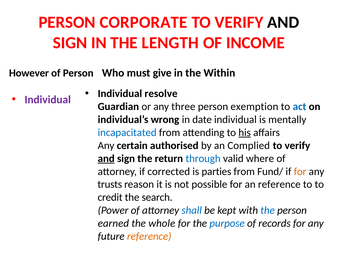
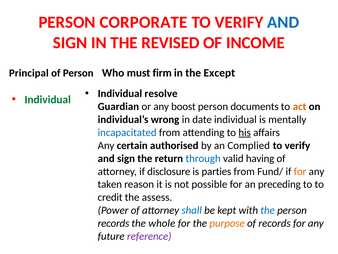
AND at (283, 22) colour: black -> blue
LENGTH: LENGTH -> REVISED
give: give -> firm
Within: Within -> Except
However: However -> Principal
Individual at (48, 99) colour: purple -> green
three: three -> boost
exemption: exemption -> documents
act colour: blue -> orange
and at (106, 158) underline: present -> none
where: where -> having
corrected: corrected -> disclosure
trusts: trusts -> taken
an reference: reference -> preceding
search: search -> assess
earned at (113, 223): earned -> records
purpose colour: blue -> orange
reference at (149, 236) colour: orange -> purple
